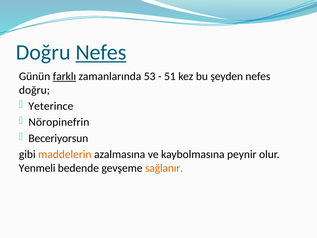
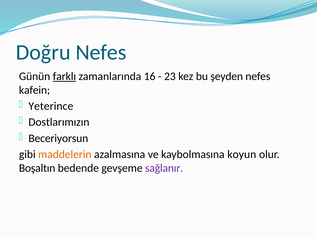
Nefes at (101, 52) underline: present -> none
53: 53 -> 16
51: 51 -> 23
doğru at (34, 90): doğru -> kafein
Nöropinefrin: Nöropinefrin -> Dostlarımızın
peynir: peynir -> koyun
Yenmeli: Yenmeli -> Boşaltın
sağlanır colour: orange -> purple
